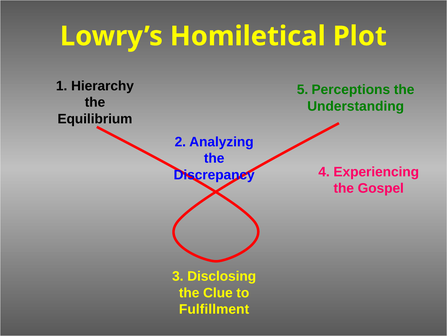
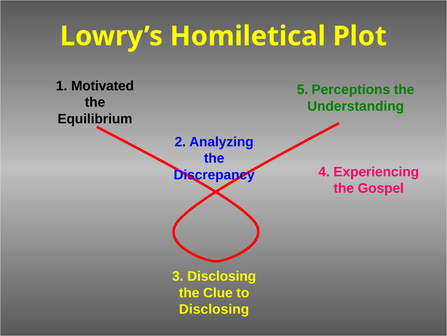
Hierarchy: Hierarchy -> Motivated
Fulfillment at (214, 309): Fulfillment -> Disclosing
